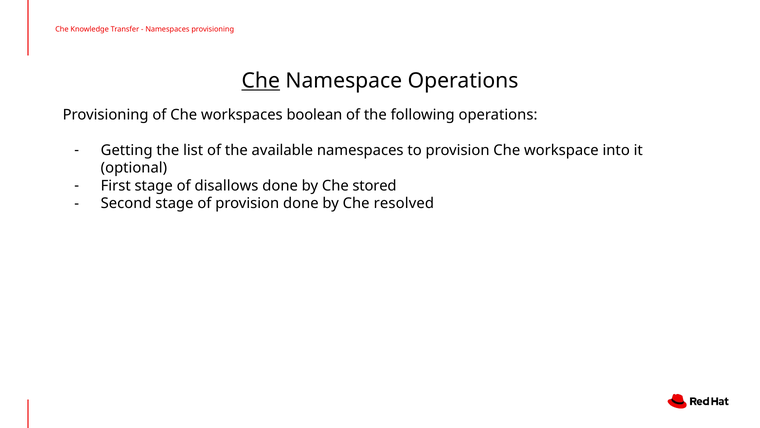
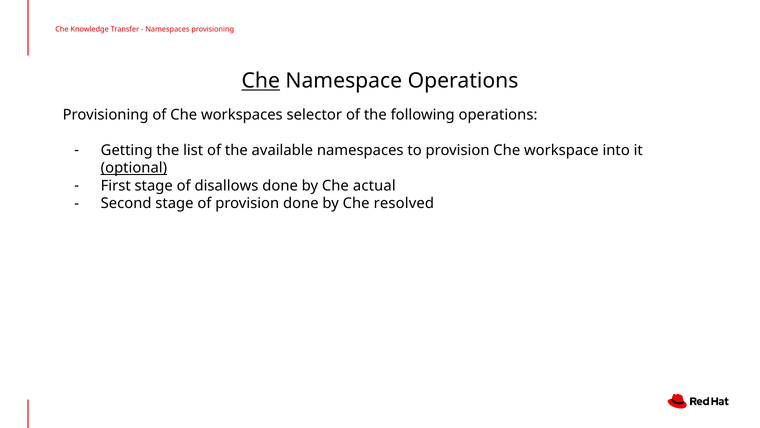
boolean: boolean -> selector
optional underline: none -> present
stored: stored -> actual
